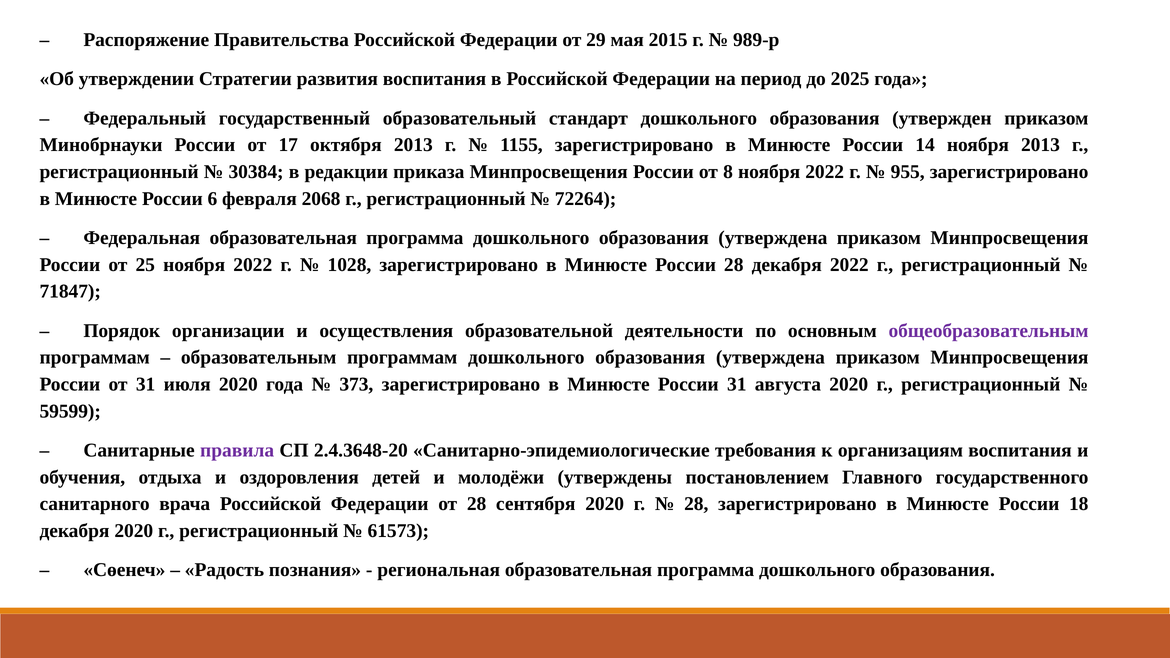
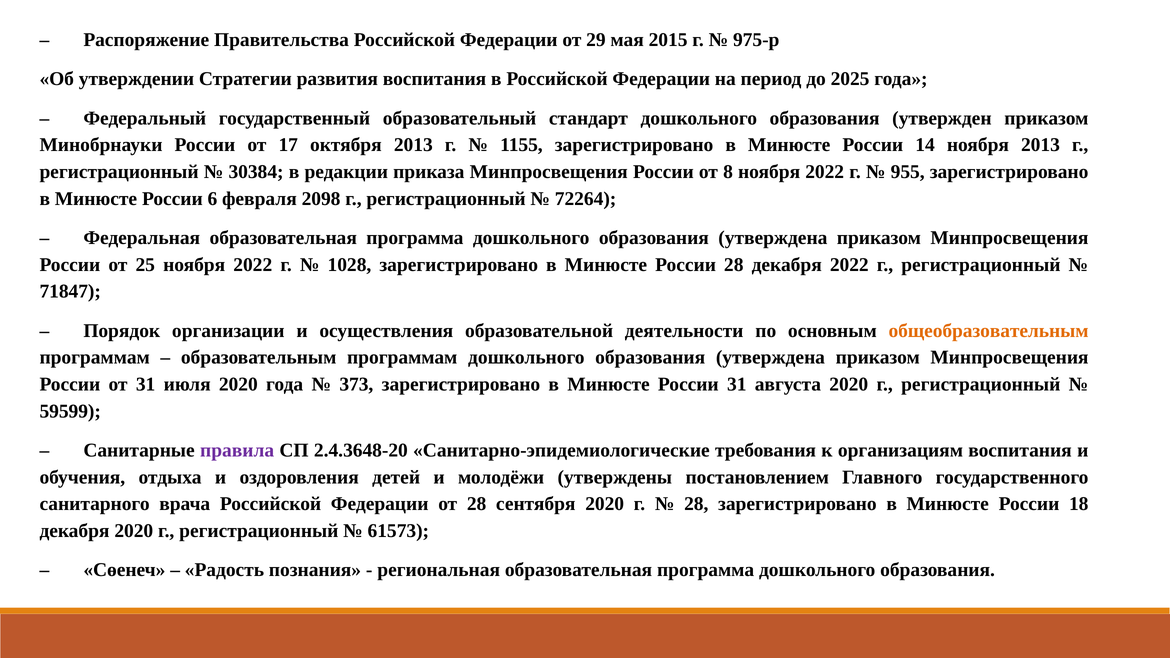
989-р: 989-р -> 975-р
2068: 2068 -> 2098
общеобразовательным colour: purple -> orange
